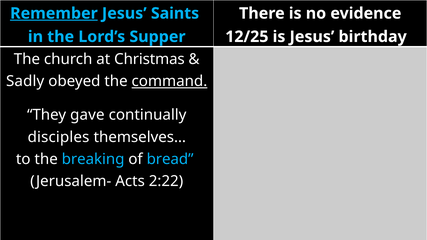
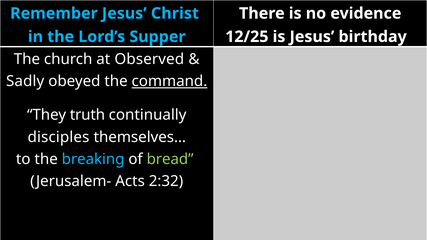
Remember underline: present -> none
Saints: Saints -> Christ
Christmas: Christmas -> Observed
gave: gave -> truth
bread colour: light blue -> light green
2:22: 2:22 -> 2:32
